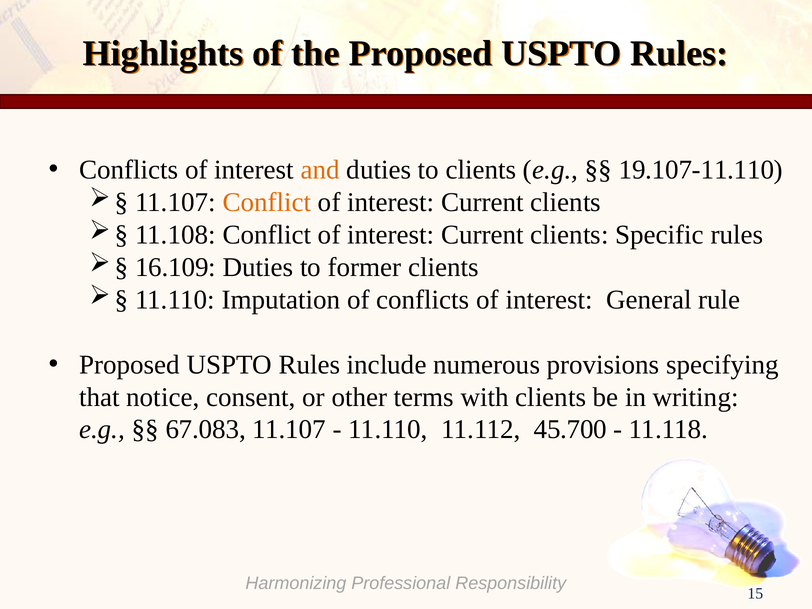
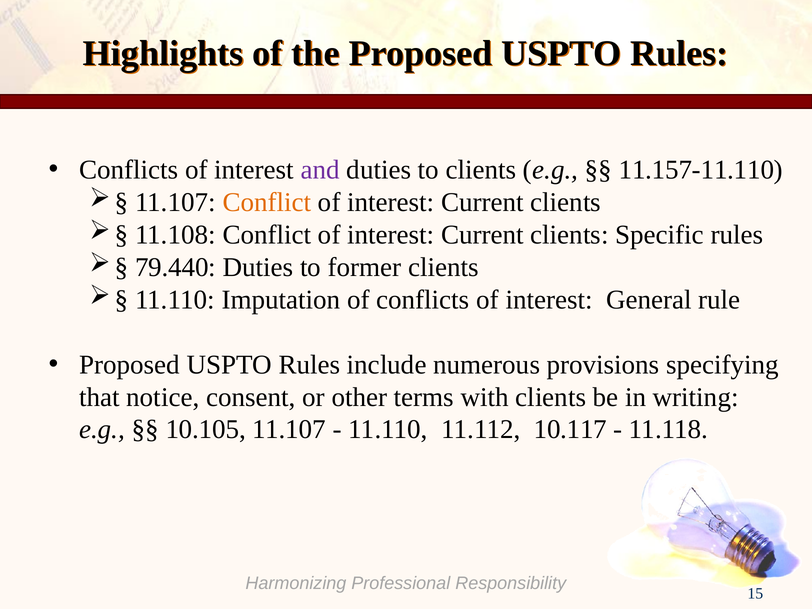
and colour: orange -> purple
19.107-11.110: 19.107-11.110 -> 11.157-11.110
16.109: 16.109 -> 79.440
67.083: 67.083 -> 10.105
45.700: 45.700 -> 10.117
